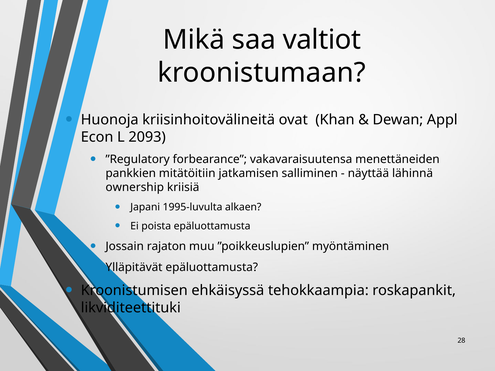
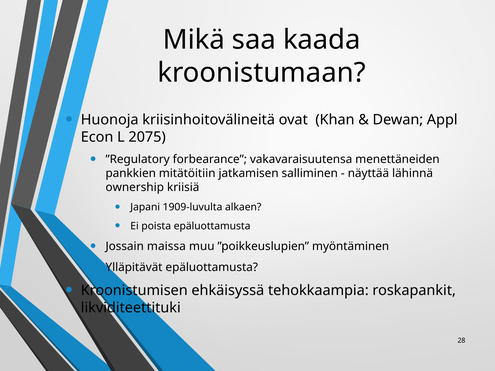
valtiot: valtiot -> kaada
2093: 2093 -> 2075
1995-luvulta: 1995-luvulta -> 1909-luvulta
rajaton: rajaton -> maissa
